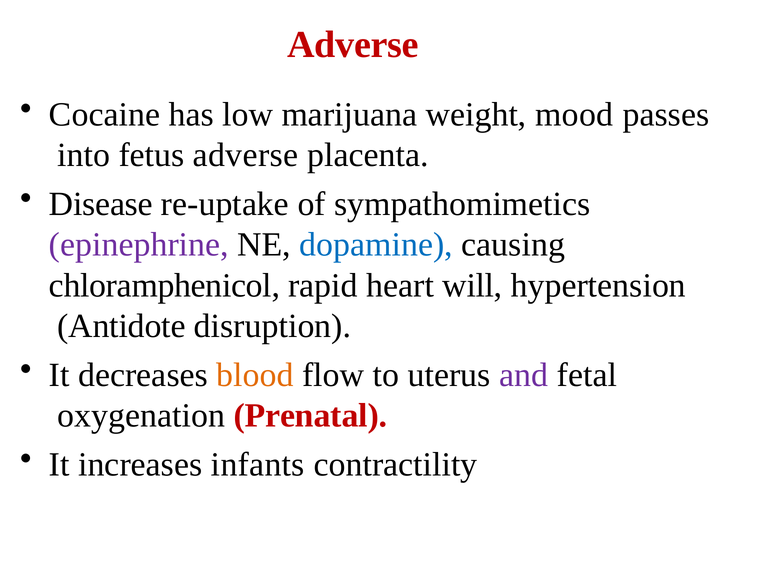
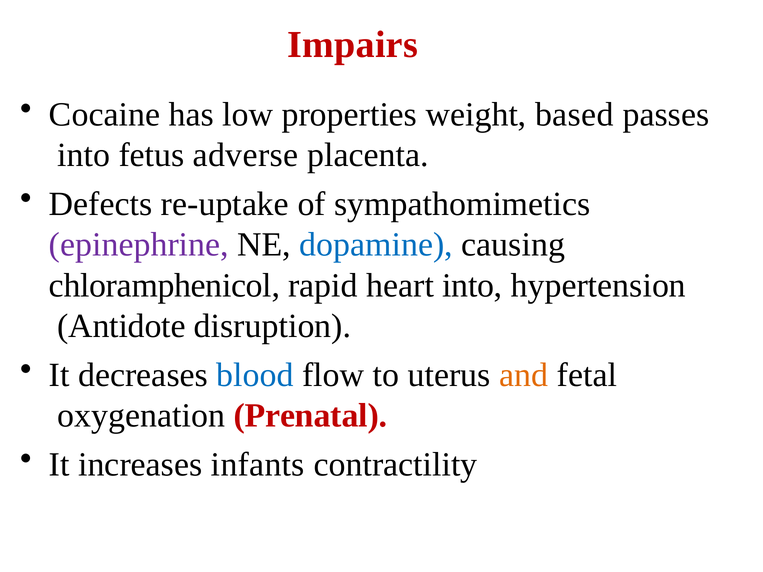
Adverse at (353, 45): Adverse -> Impairs
marijuana: marijuana -> properties
mood: mood -> based
Disease: Disease -> Defects
heart will: will -> into
blood colour: orange -> blue
and colour: purple -> orange
